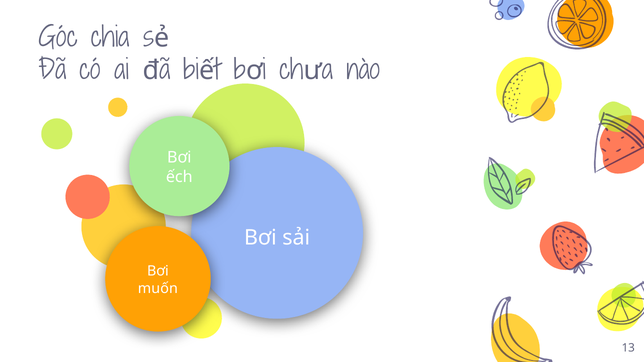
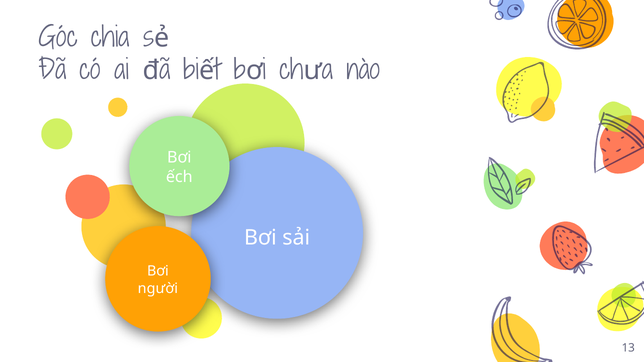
muốn: muốn -> người
